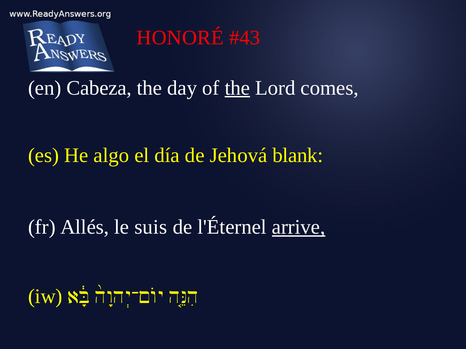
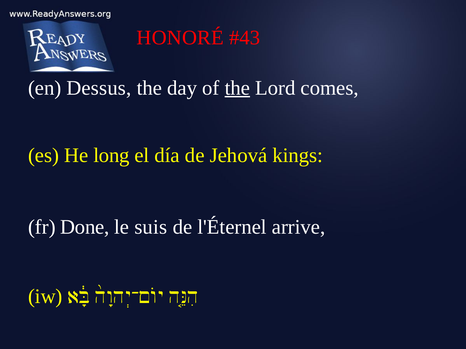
Cabeza: Cabeza -> Dessus
algo: algo -> long
blank: blank -> kings
Allés: Allés -> Done
arrive underline: present -> none
